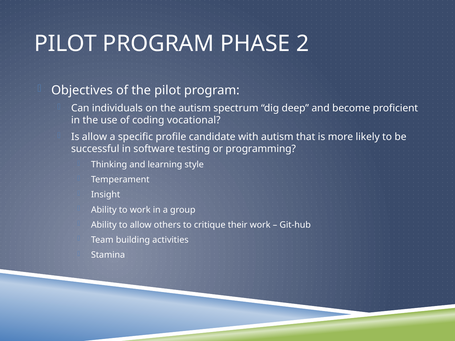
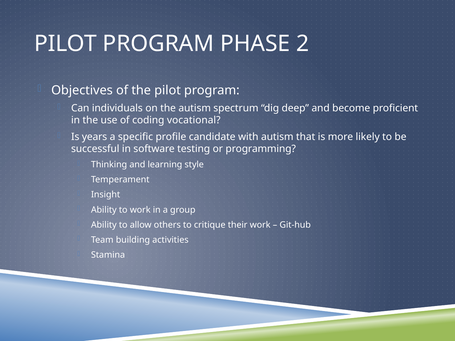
Is allow: allow -> years
